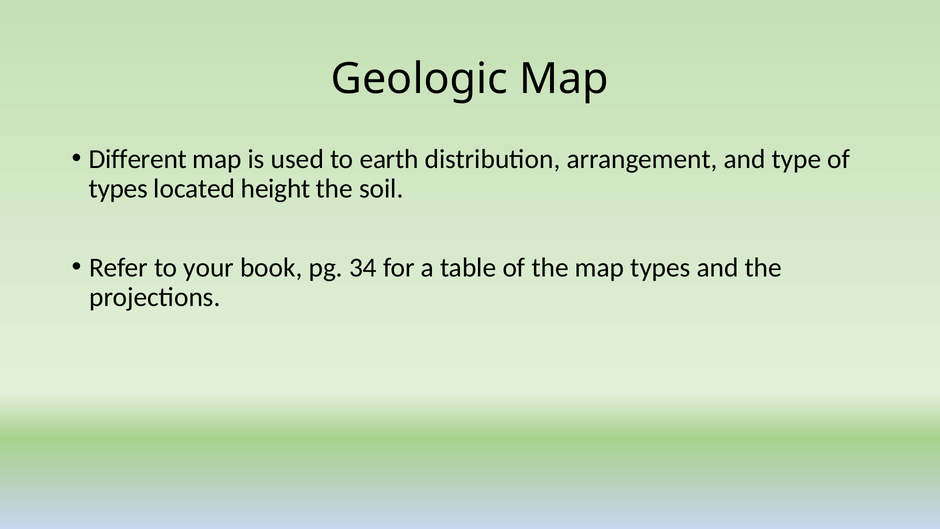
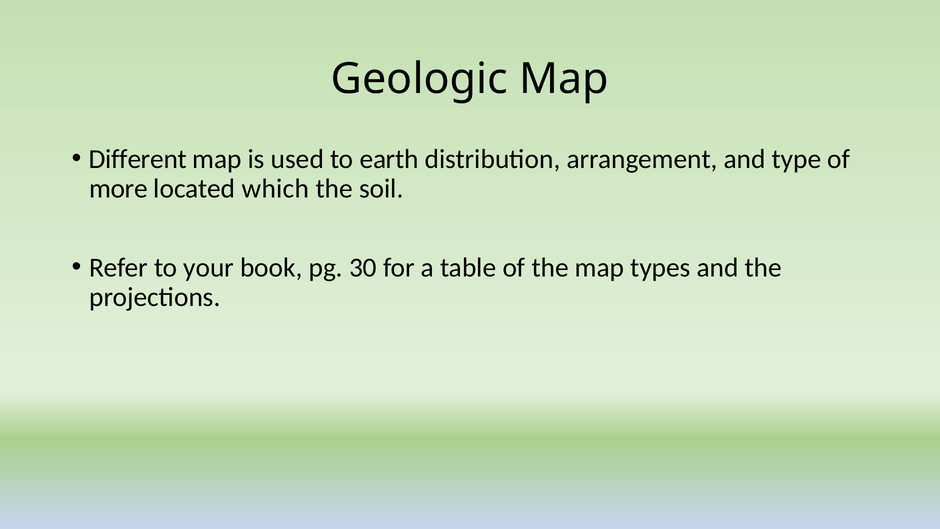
types at (118, 189): types -> more
height: height -> which
34: 34 -> 30
